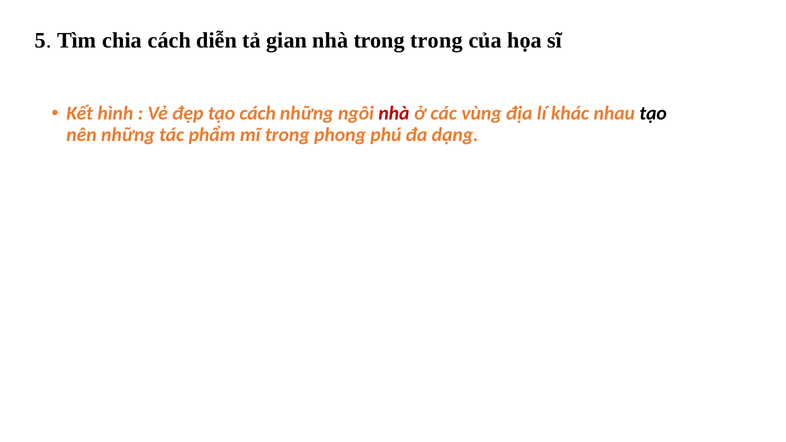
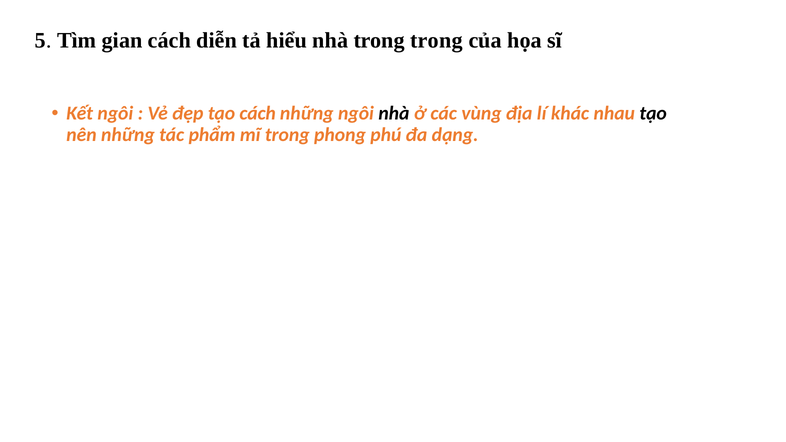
chia: chia -> gian
gian: gian -> hiểu
Kết hình: hình -> ngôi
nhà at (394, 114) colour: red -> black
